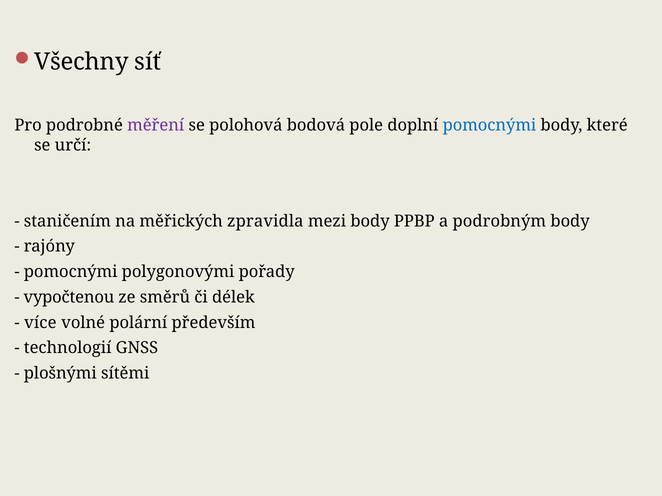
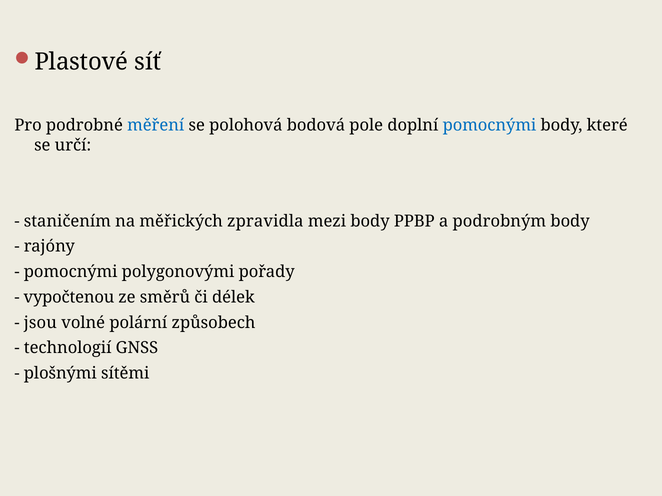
Všechny: Všechny -> Plastové
měření colour: purple -> blue
více: více -> jsou
především: především -> způsobech
